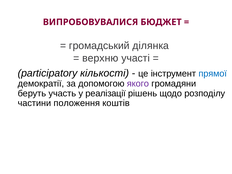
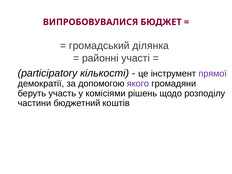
верхню: верхню -> районні
прямої colour: blue -> purple
реалізації: реалізації -> комісіями
положення: положення -> бюджетний
